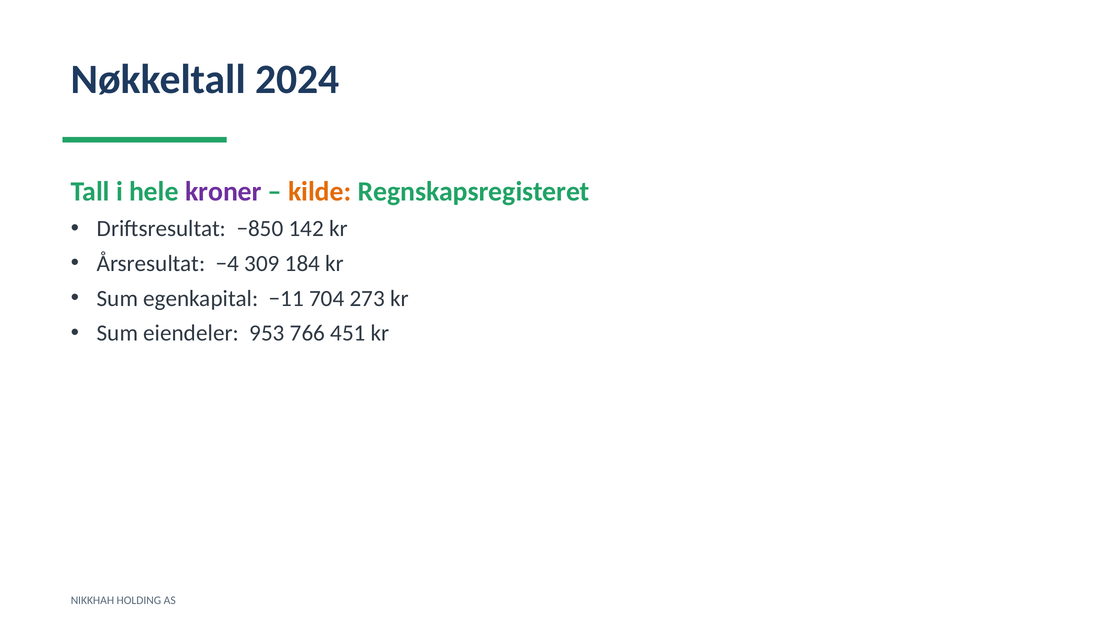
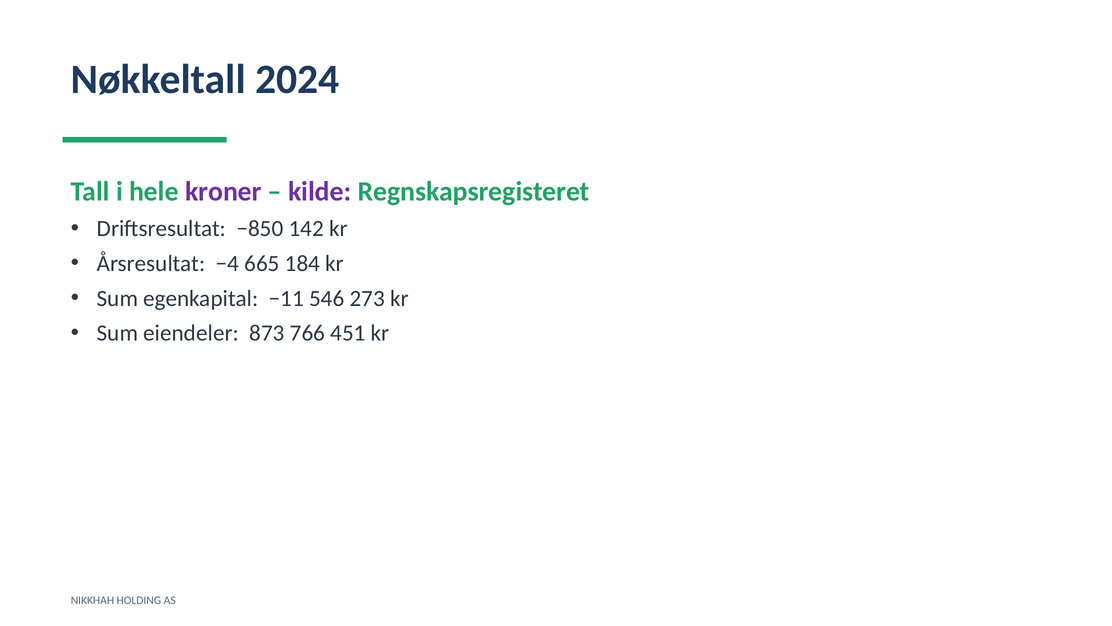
kilde colour: orange -> purple
309: 309 -> 665
704: 704 -> 546
953: 953 -> 873
